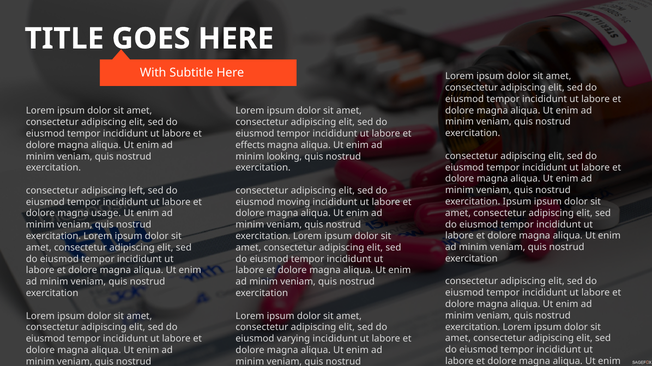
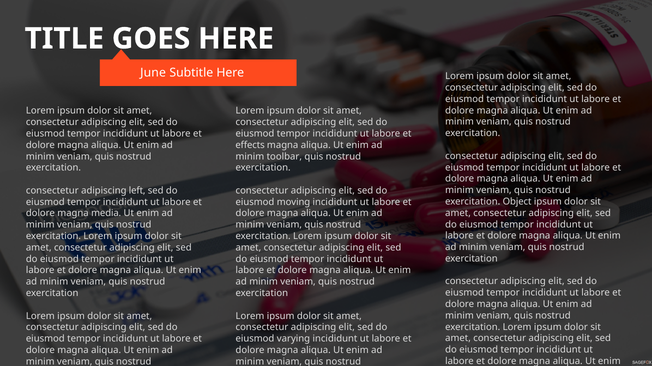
With: With -> June
looking: looking -> toolbar
exercitation Ipsum: Ipsum -> Object
usage: usage -> media
